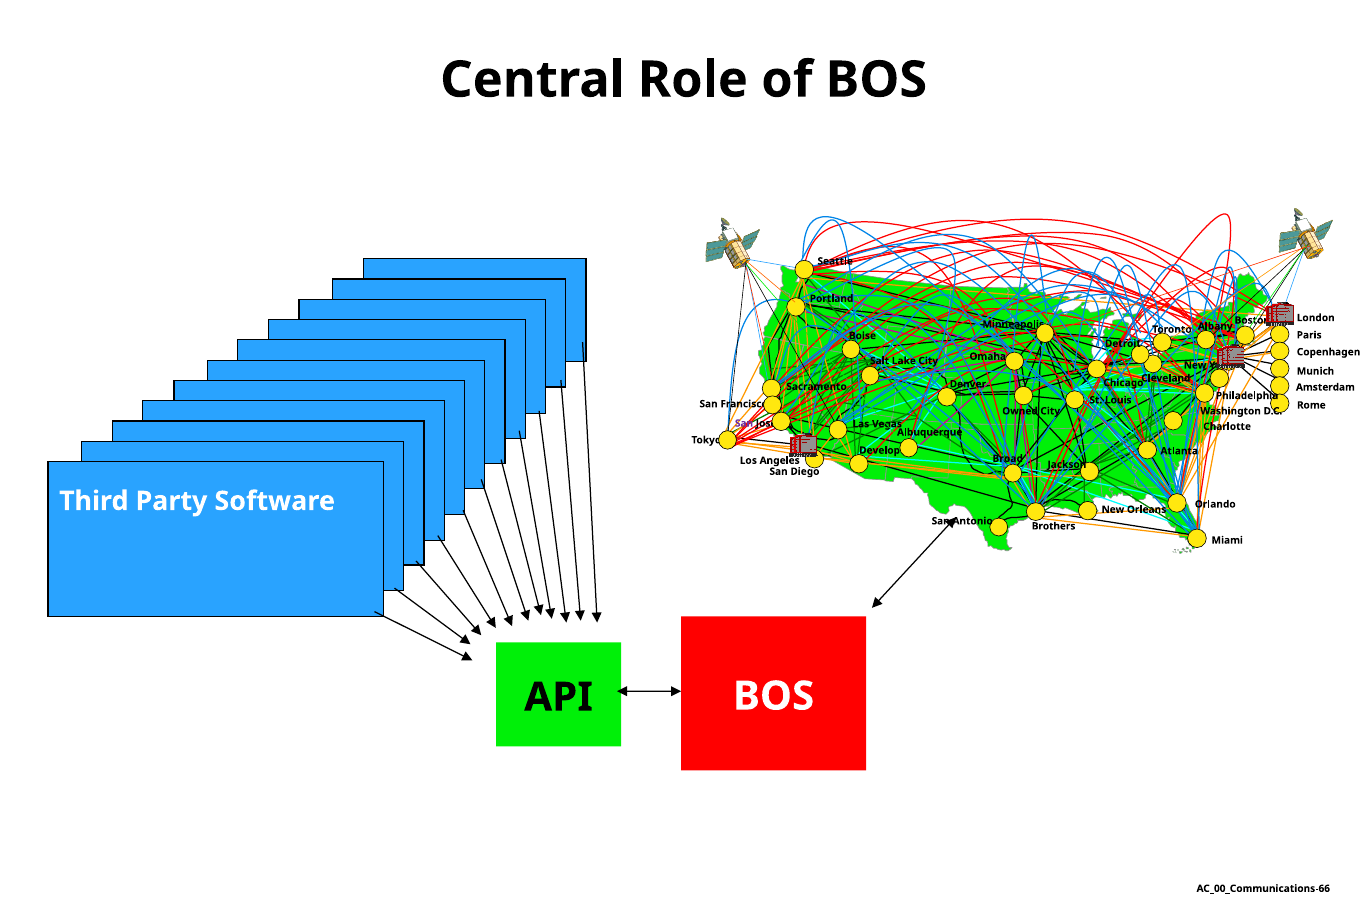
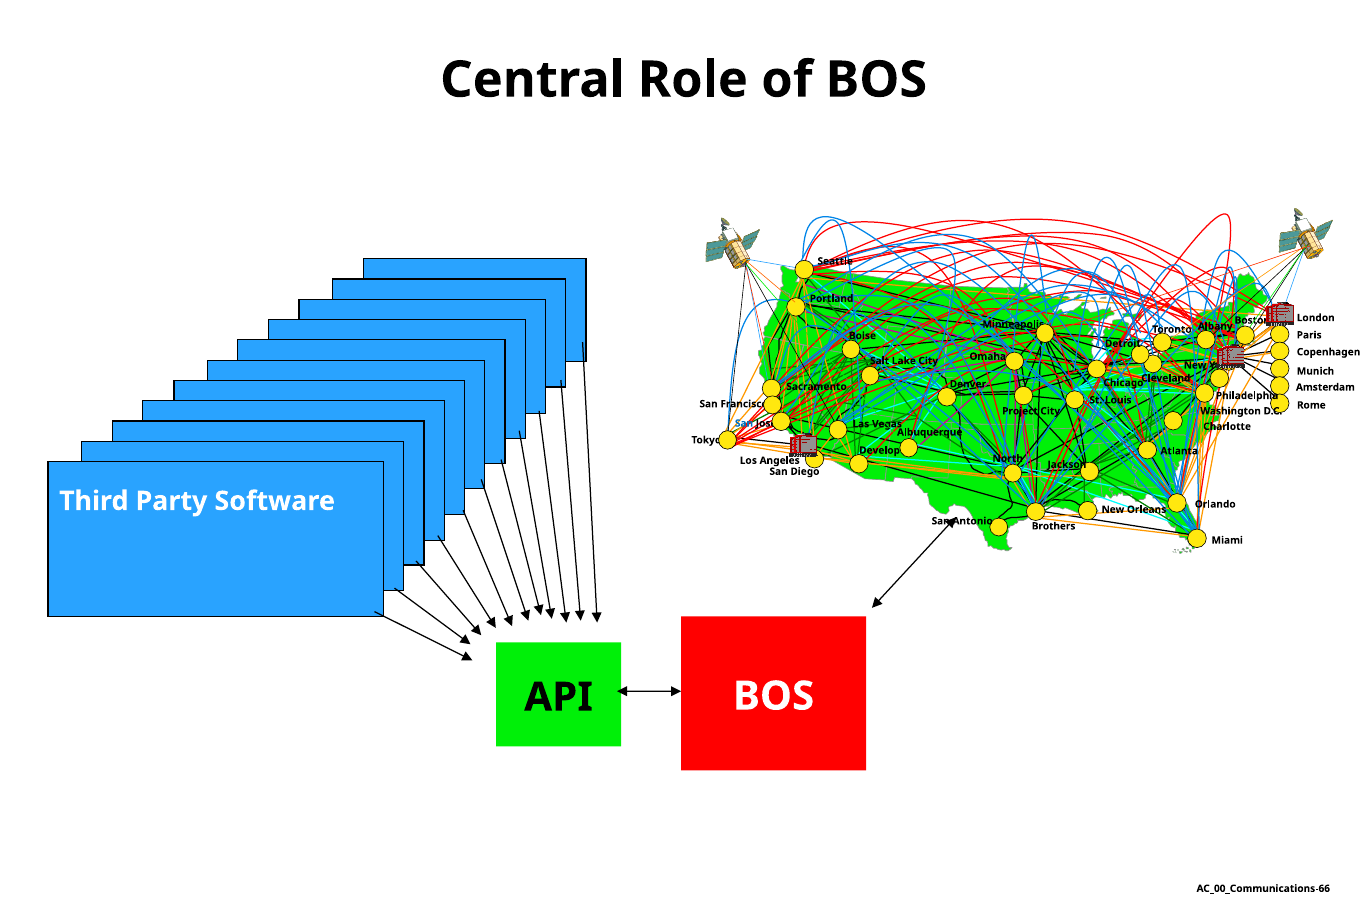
Owned: Owned -> Project
San at (744, 423) colour: purple -> blue
Broad: Broad -> North
